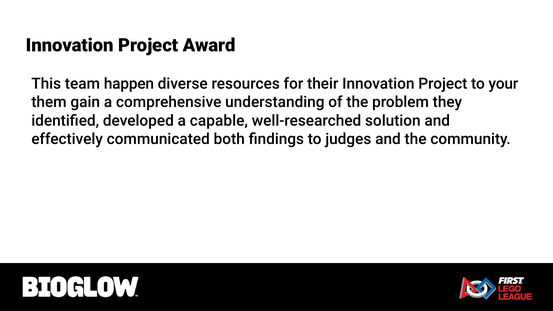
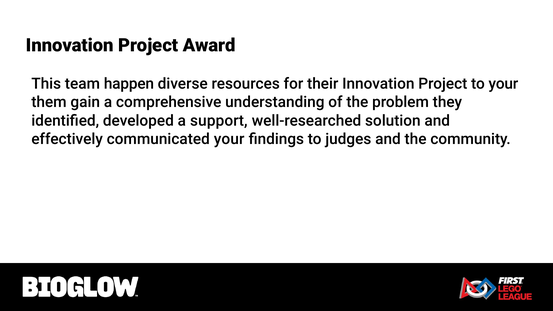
capable: capable -> support
communicated both: both -> your
